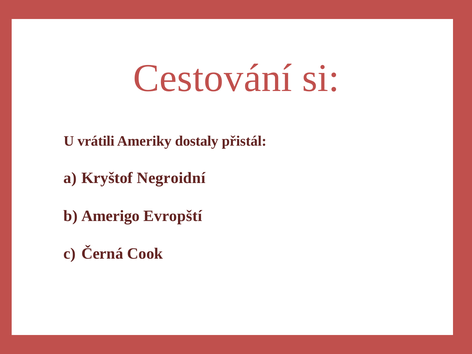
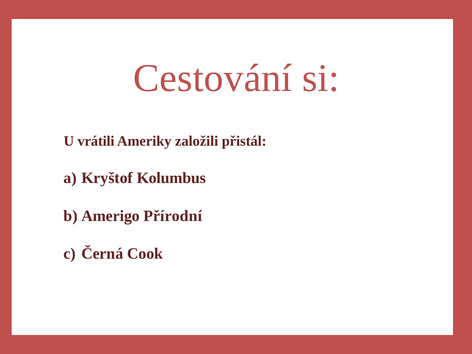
dostaly: dostaly -> založili
Negroidní: Negroidní -> Kolumbus
Evropští: Evropští -> Přírodní
